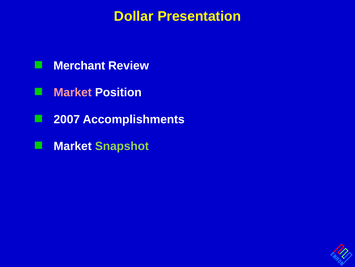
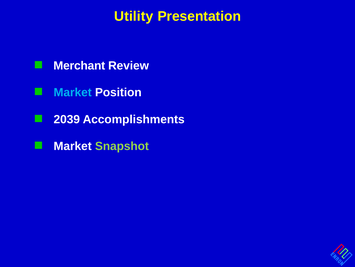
Dollar: Dollar -> Utility
Market at (73, 92) colour: pink -> light blue
2007: 2007 -> 2039
